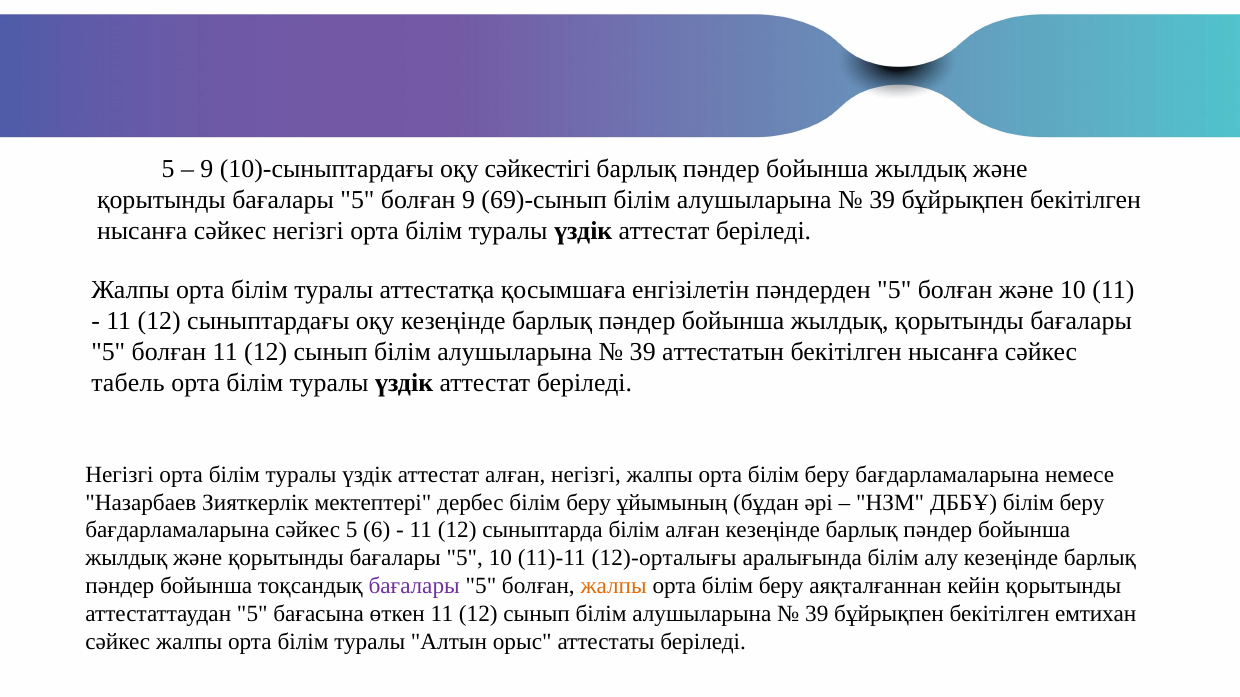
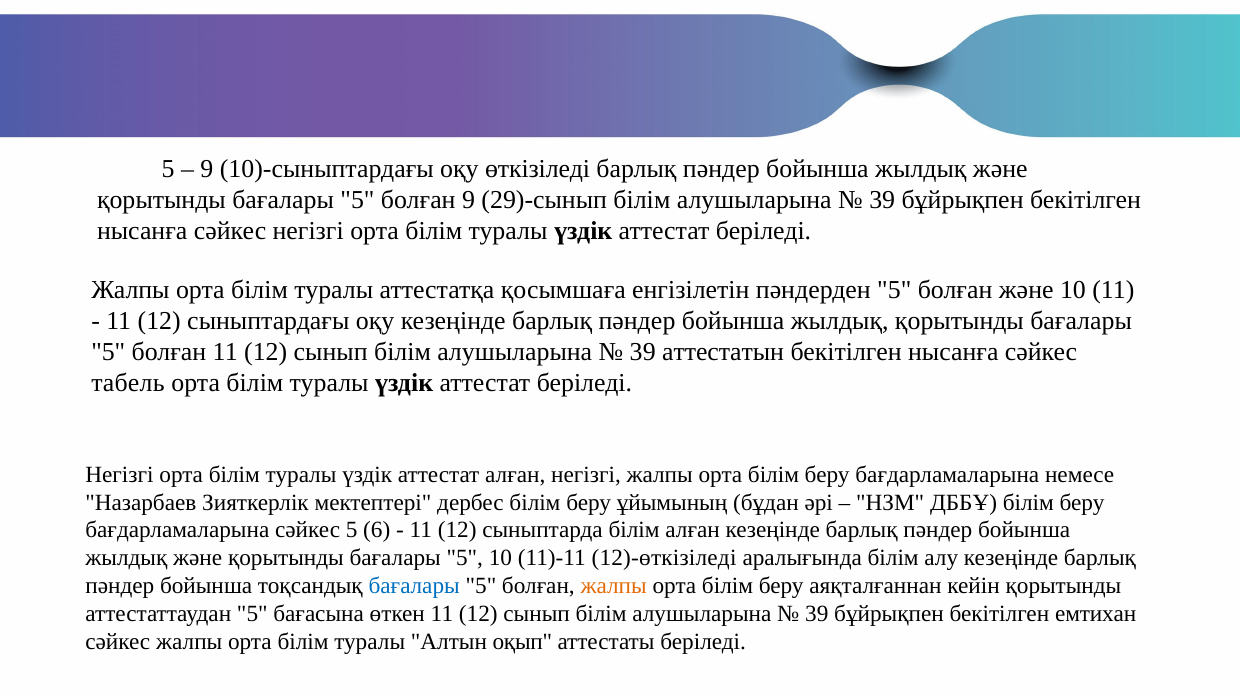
сәйкестігі: сәйкестігі -> өткізіледі
69)-сынып: 69)-сынып -> 29)-сынып
12)-орталығы: 12)-орталығы -> 12)-өткізіледі
бағалары at (414, 586) colour: purple -> blue
орыс: орыс -> оқып
